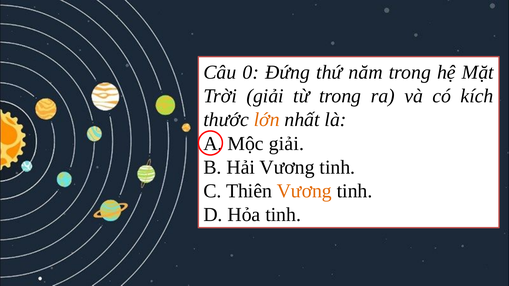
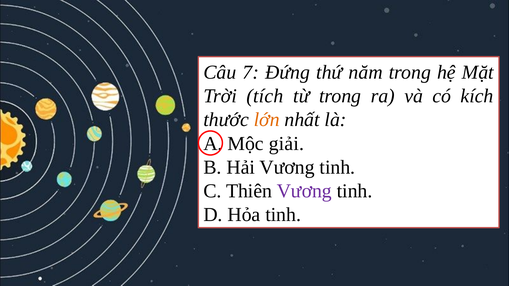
0: 0 -> 7
Trời giải: giải -> tích
Vương at (304, 191) colour: orange -> purple
